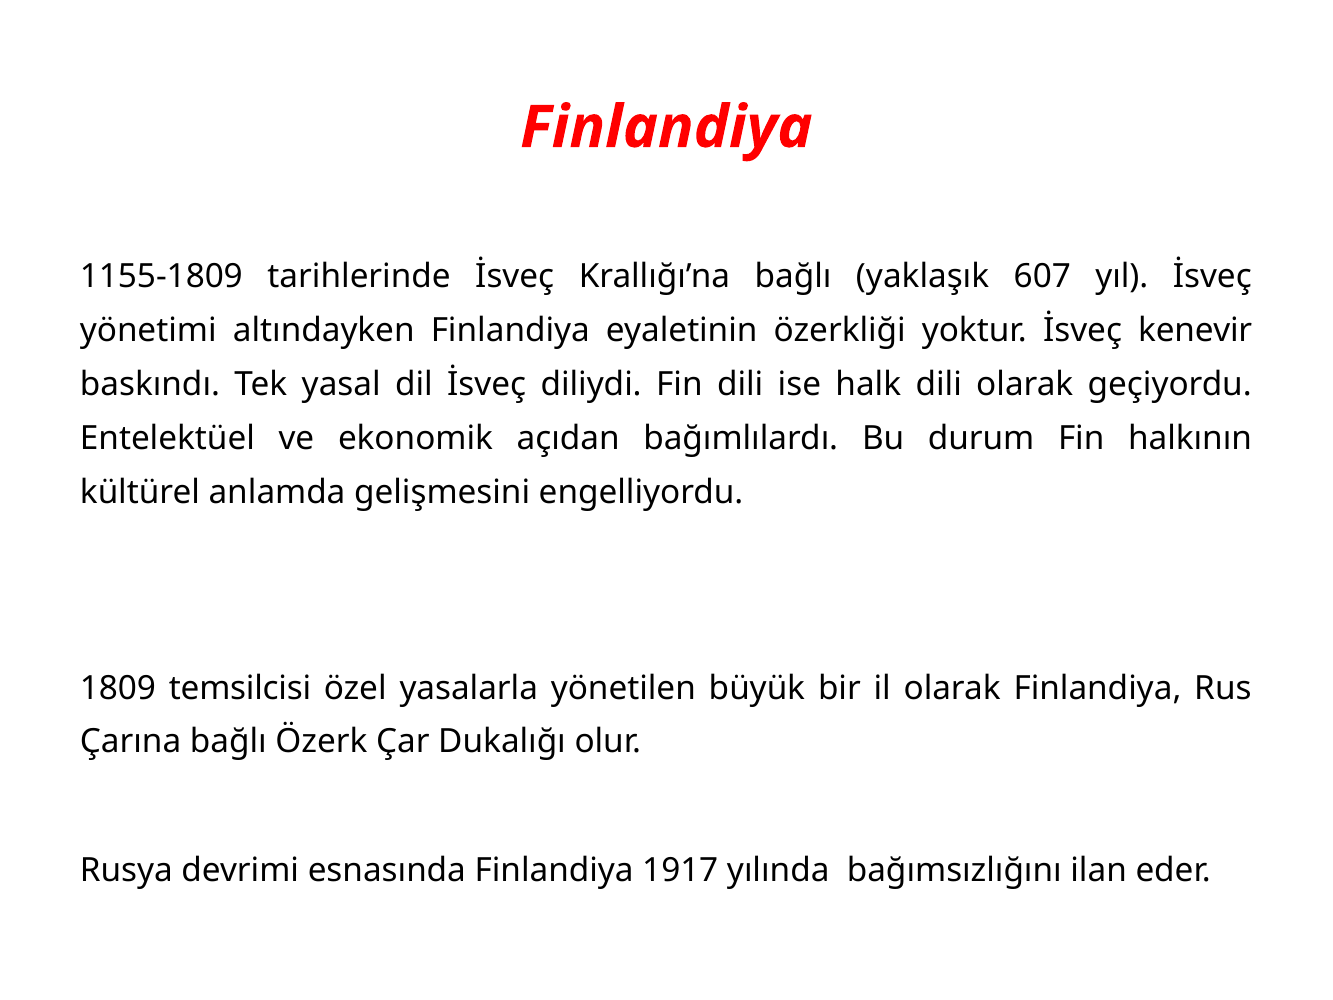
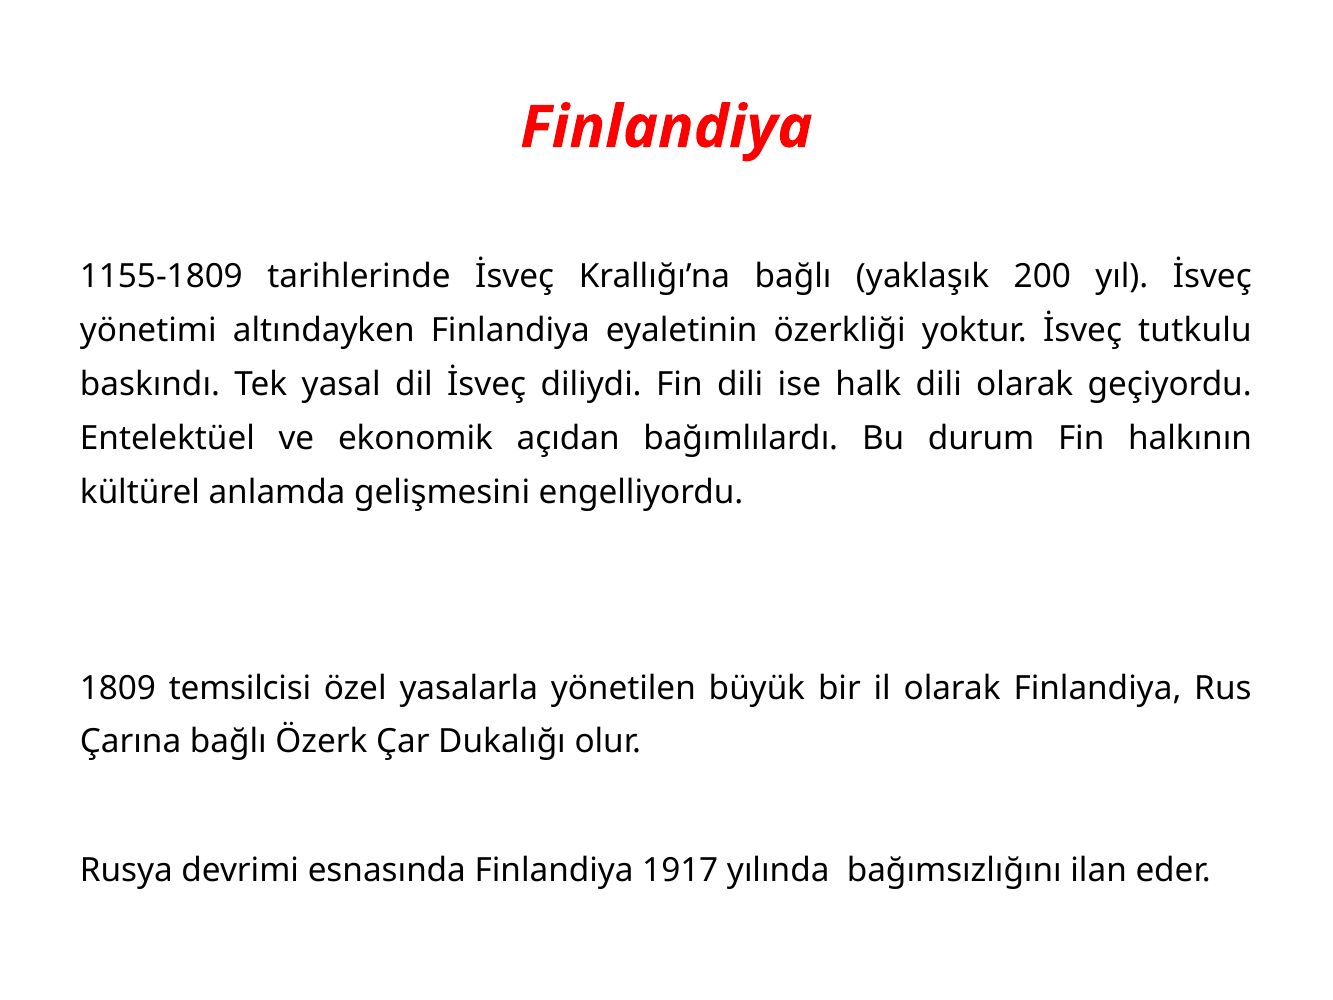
607: 607 -> 200
kenevir: kenevir -> tutkulu
